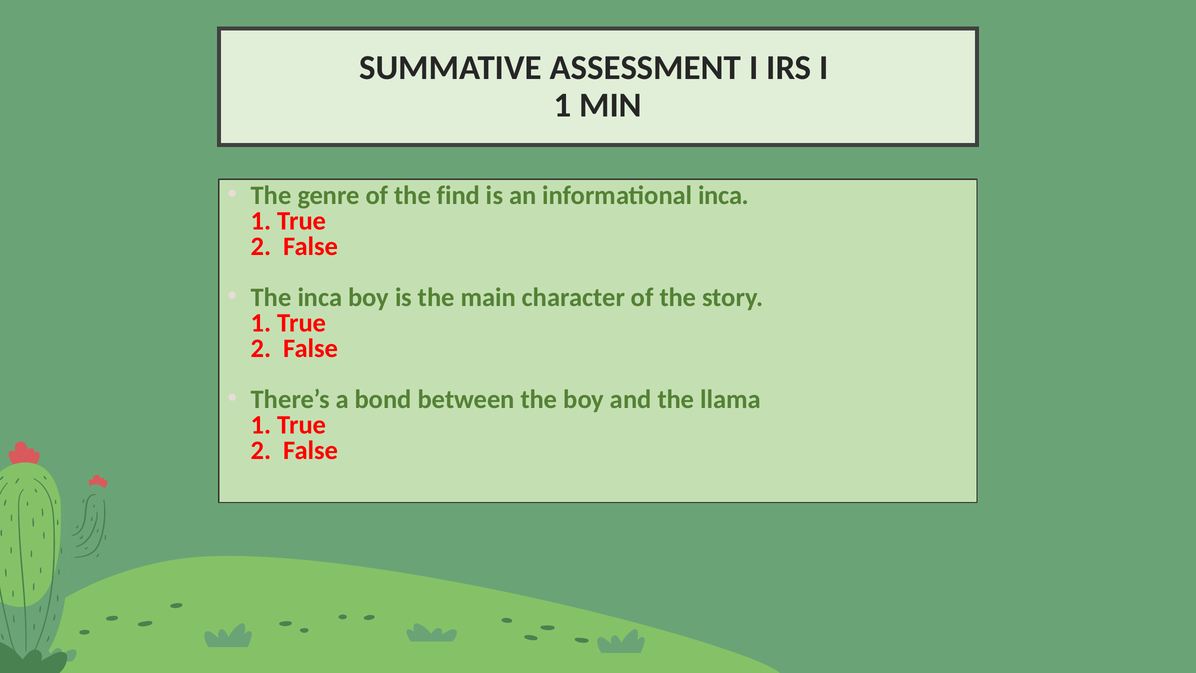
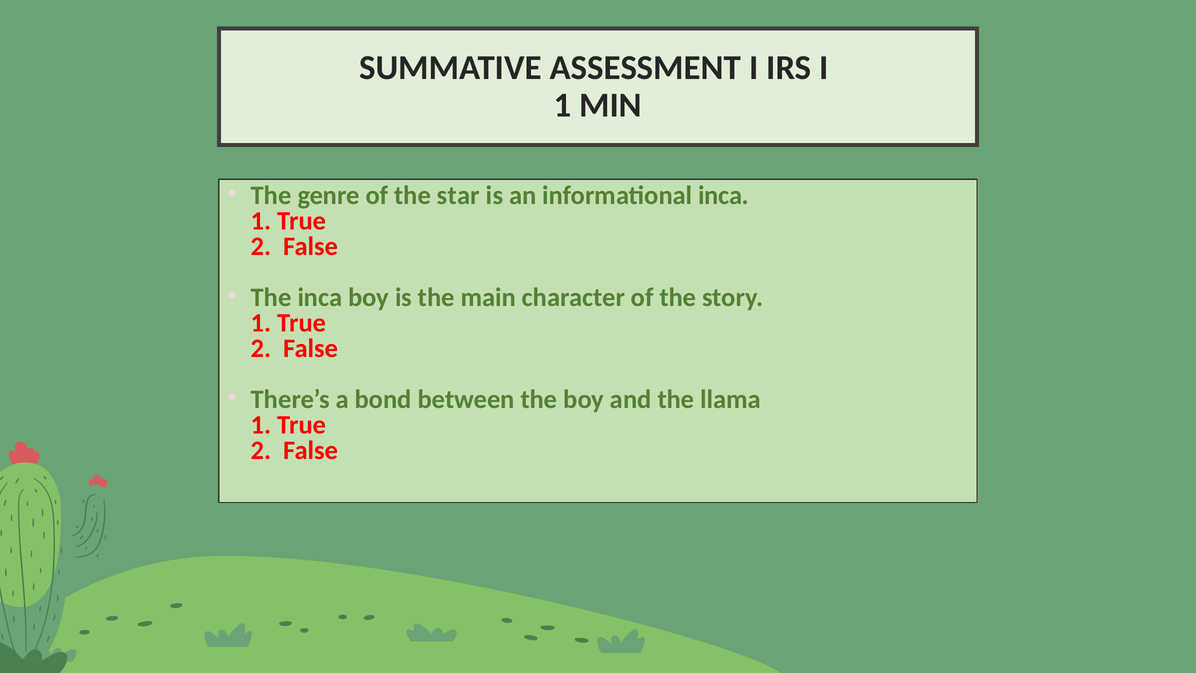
find: find -> star
